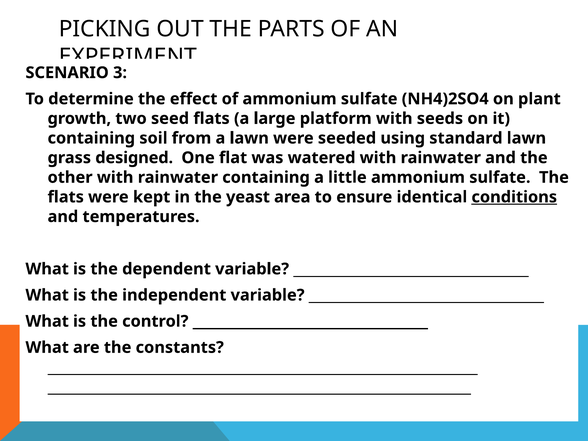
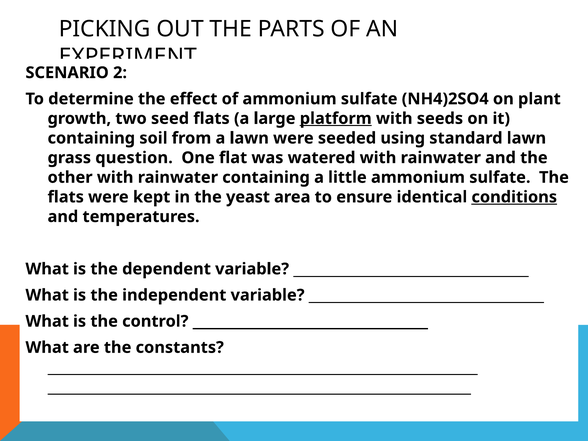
3: 3 -> 2
platform underline: none -> present
designed: designed -> question
